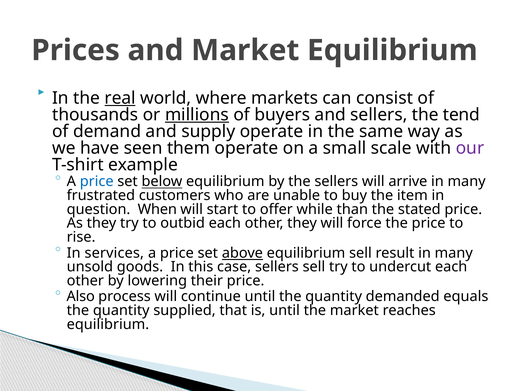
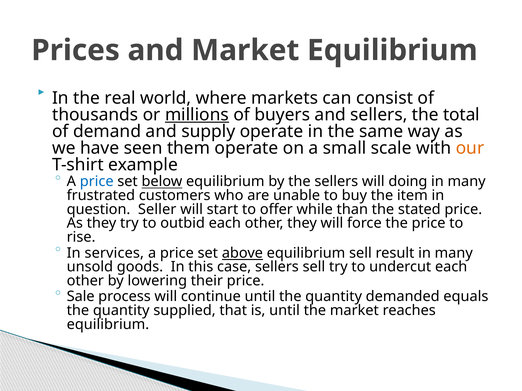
real underline: present -> none
tend: tend -> total
our colour: purple -> orange
arrive: arrive -> doing
When: When -> Seller
Also: Also -> Sale
